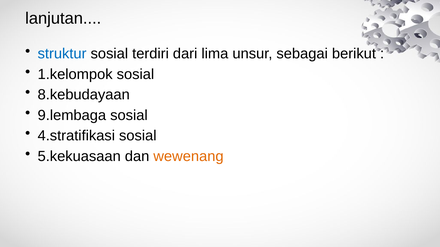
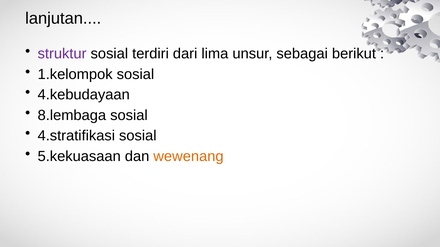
struktur colour: blue -> purple
8.kebudayaan: 8.kebudayaan -> 4.kebudayaan
9.lembaga: 9.lembaga -> 8.lembaga
